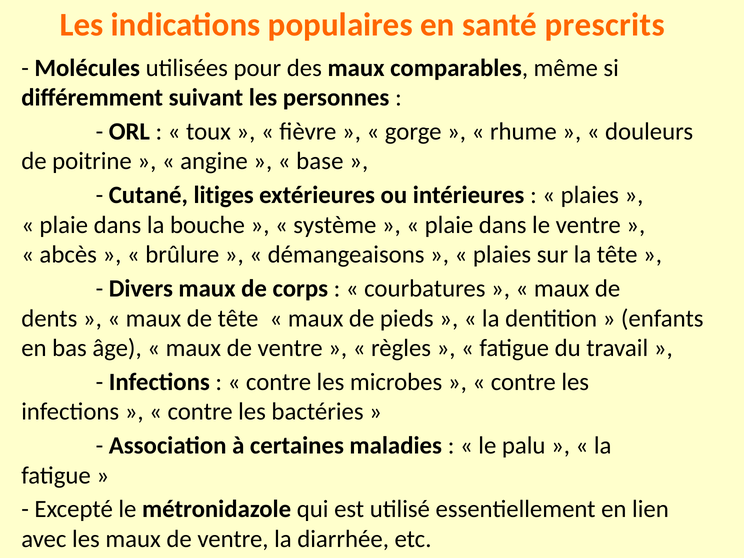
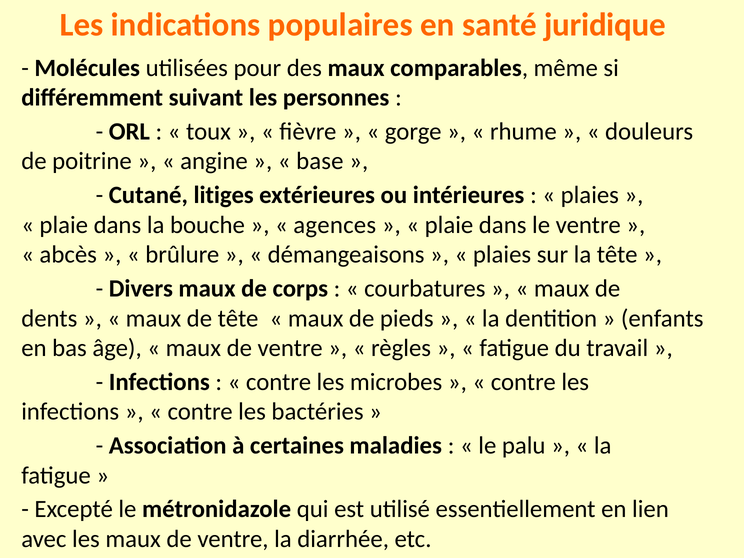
prescrits: prescrits -> juridique
système: système -> agences
